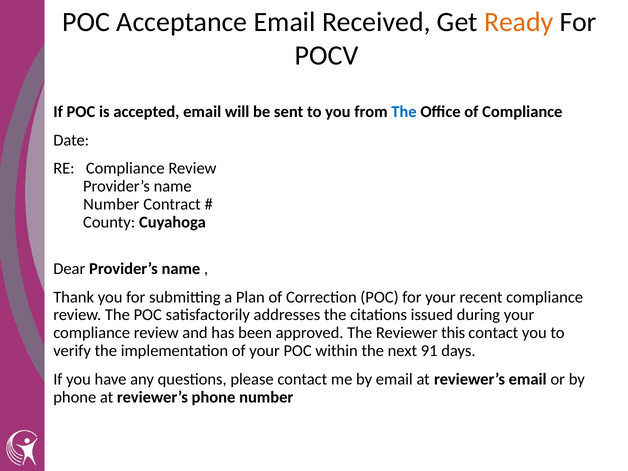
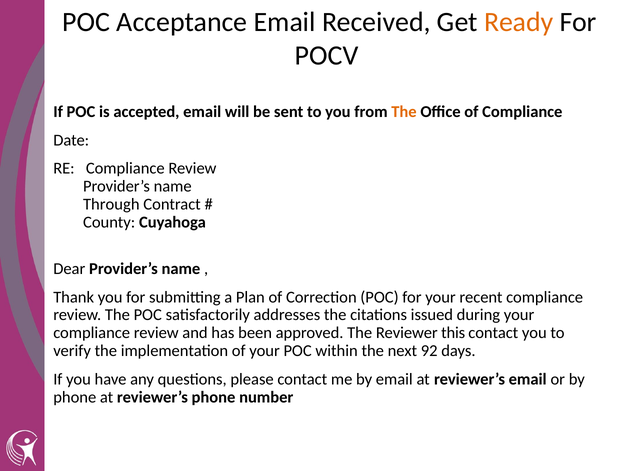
The at (404, 112) colour: blue -> orange
Number at (111, 204): Number -> Through
91: 91 -> 92
